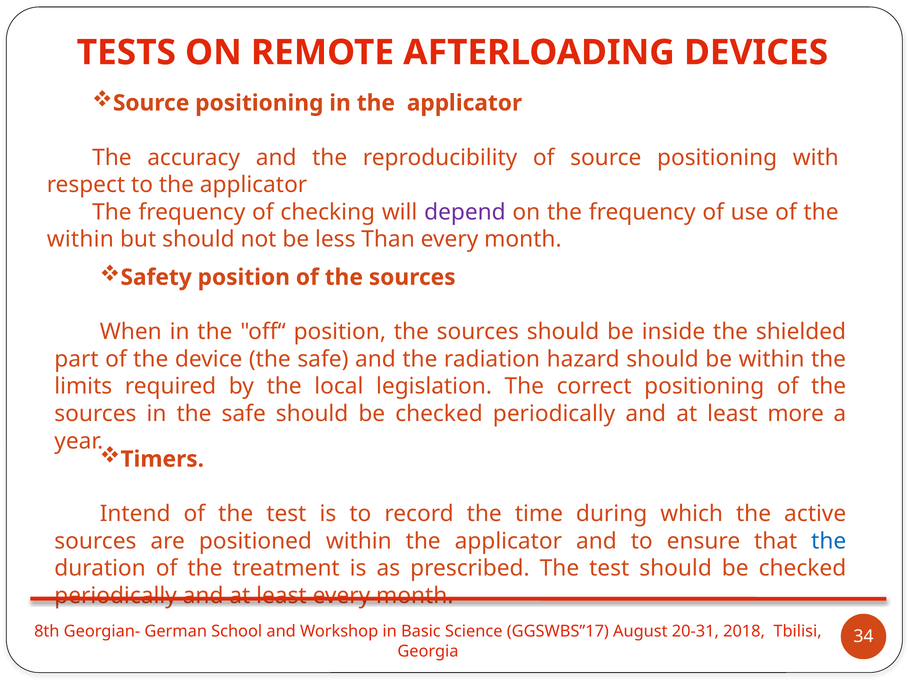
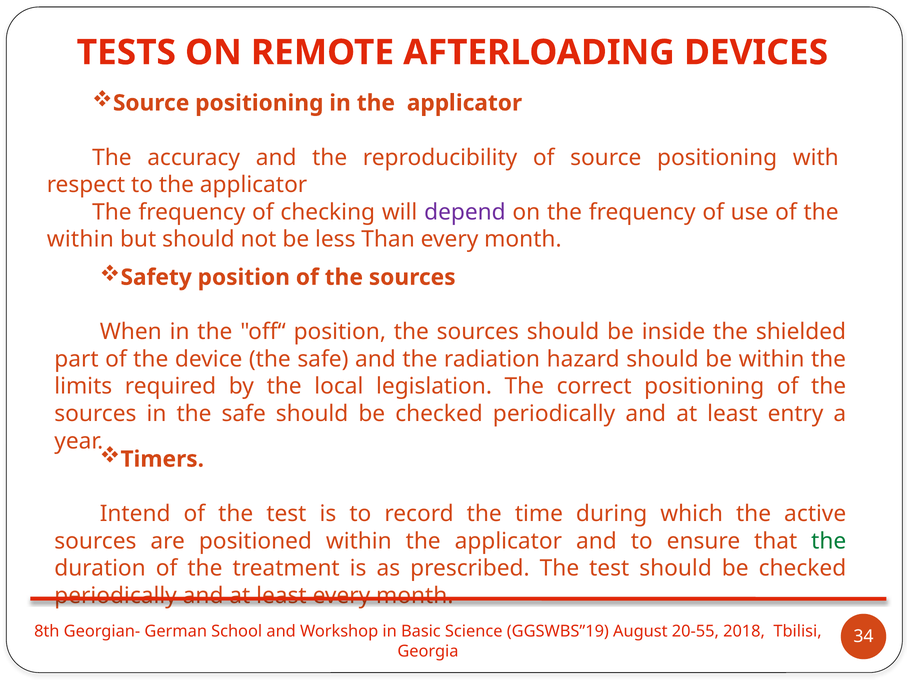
more: more -> entry
the at (829, 541) colour: blue -> green
GGSWBS”17: GGSWBS”17 -> GGSWBS”19
20-31: 20-31 -> 20-55
